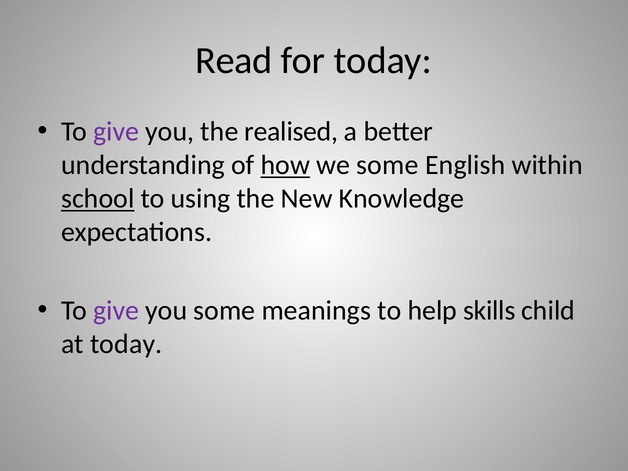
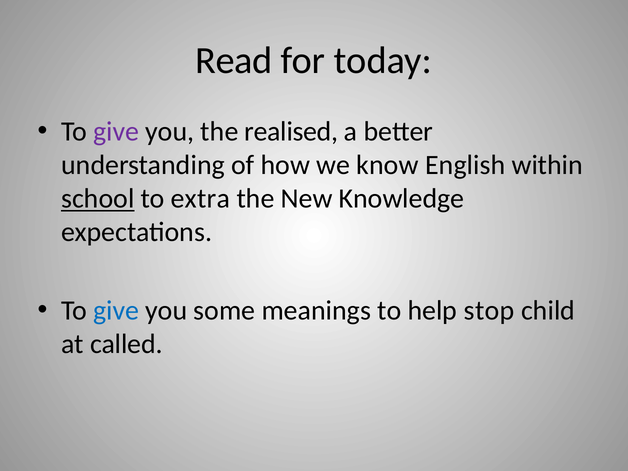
how underline: present -> none
we some: some -> know
using: using -> extra
give at (116, 310) colour: purple -> blue
skills: skills -> stop
at today: today -> called
